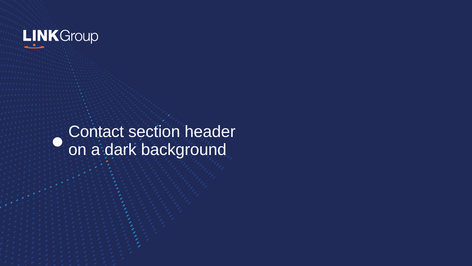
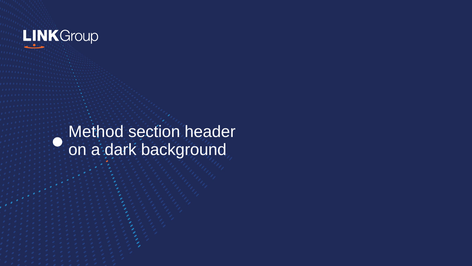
Contact: Contact -> Method
